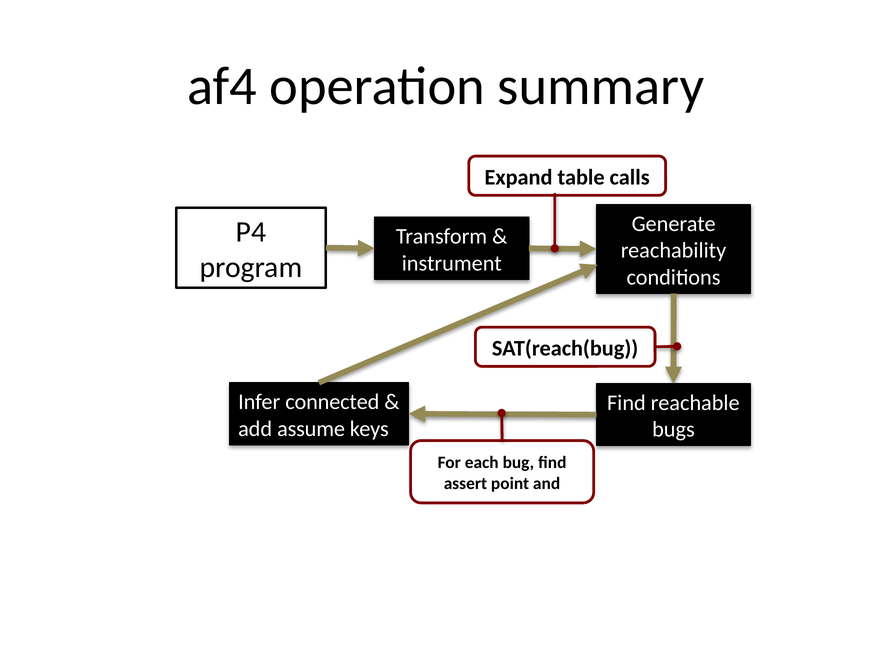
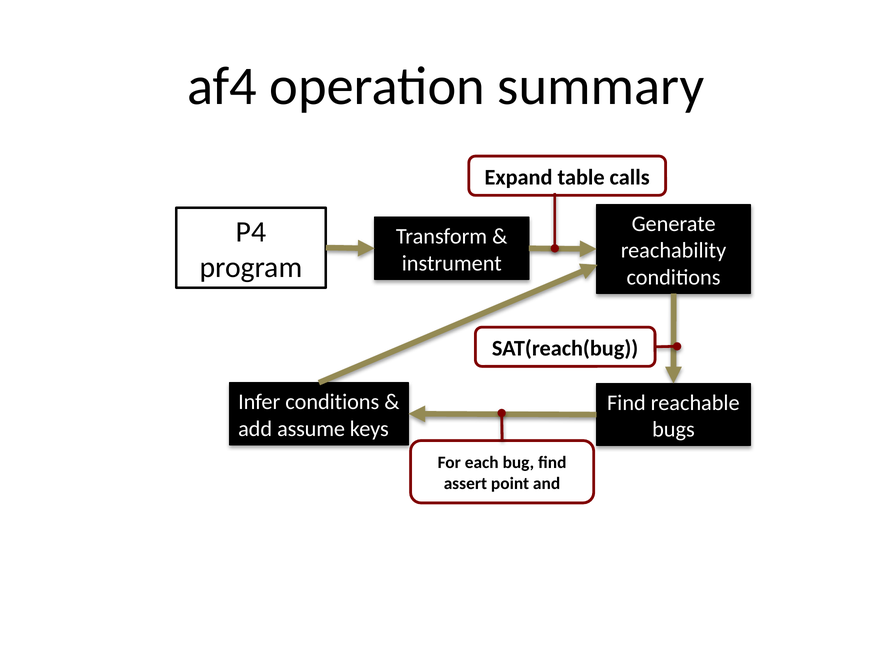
Infer connected: connected -> conditions
